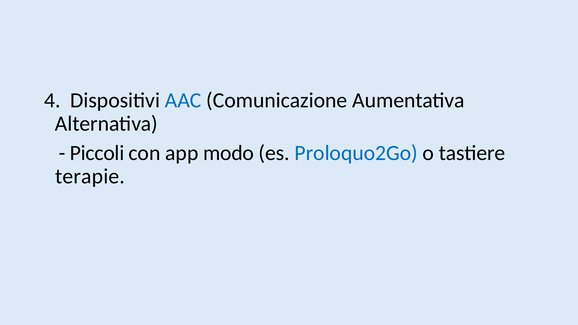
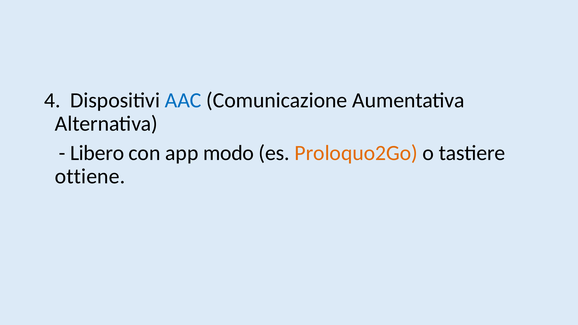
Piccoli: Piccoli -> Libero
Proloquo2Go colour: blue -> orange
terapie: terapie -> ottiene
